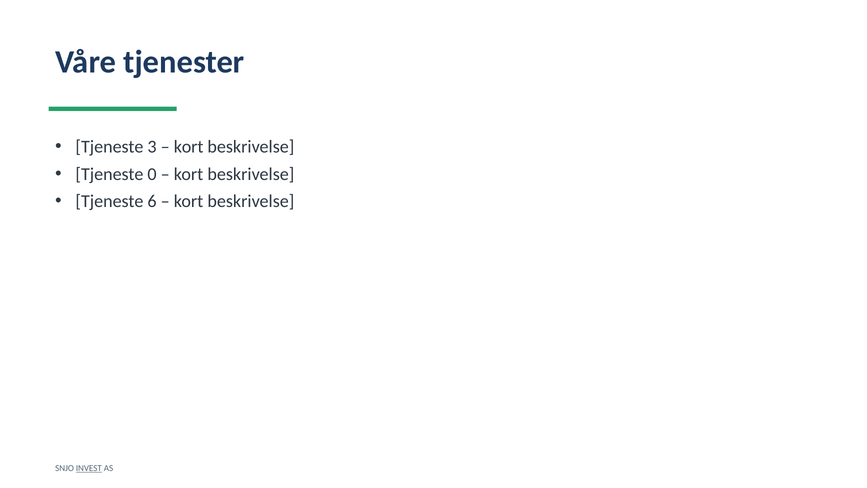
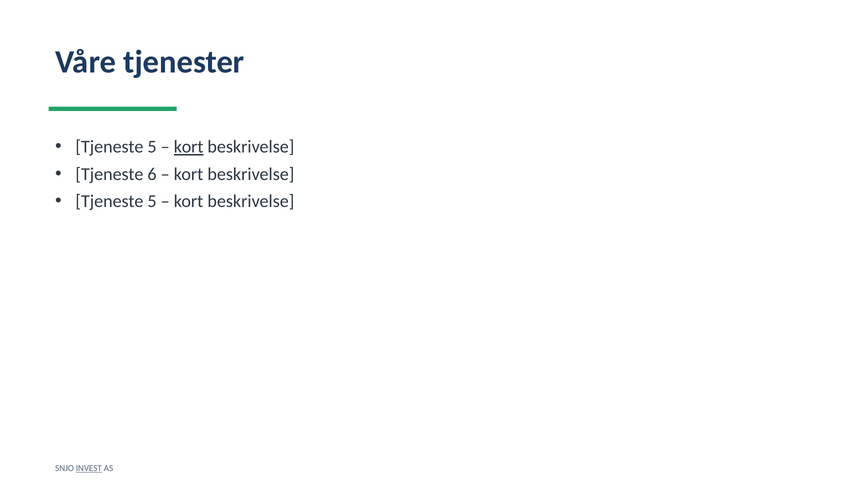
3 at (152, 147): 3 -> 5
kort at (189, 147) underline: none -> present
0: 0 -> 6
6 at (152, 201): 6 -> 5
